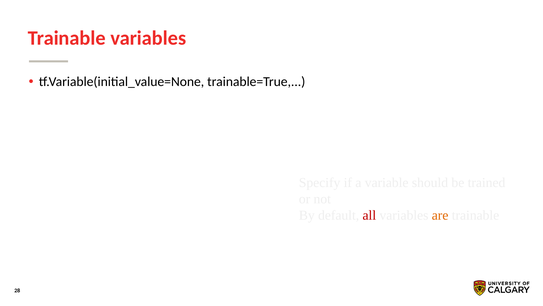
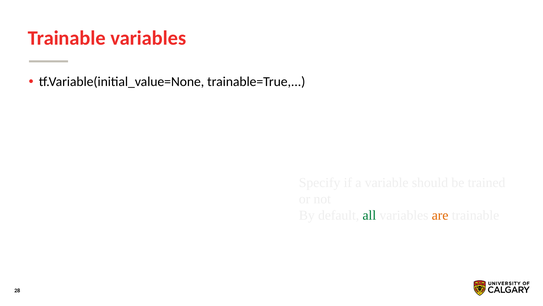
all colour: red -> green
